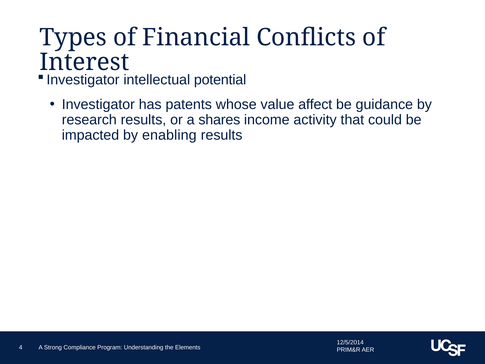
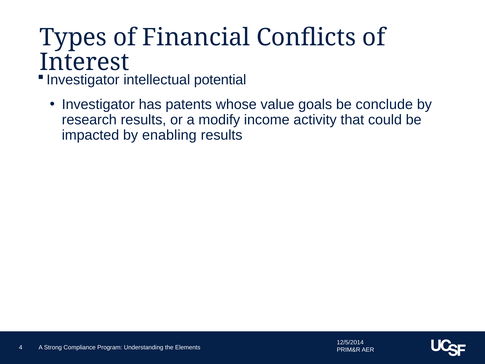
affect: affect -> goals
guidance: guidance -> conclude
shares: shares -> modify
